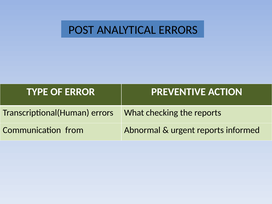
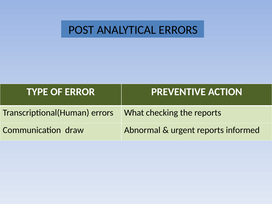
from: from -> draw
